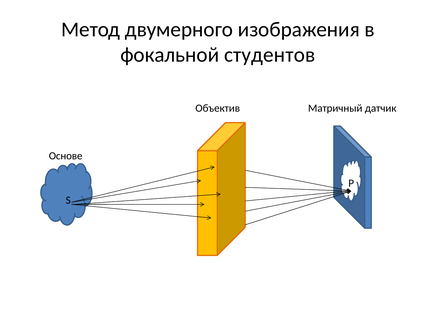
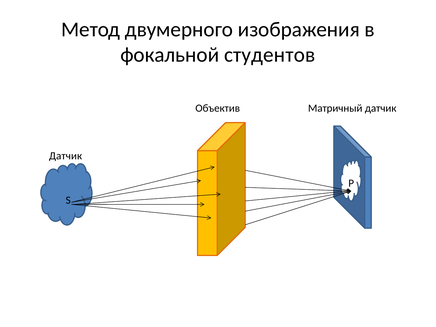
Основе at (66, 156): Основе -> Датчик
